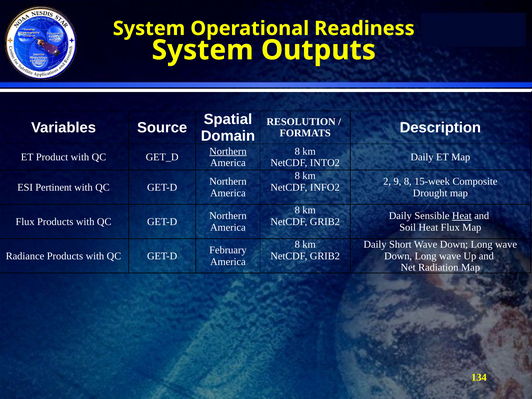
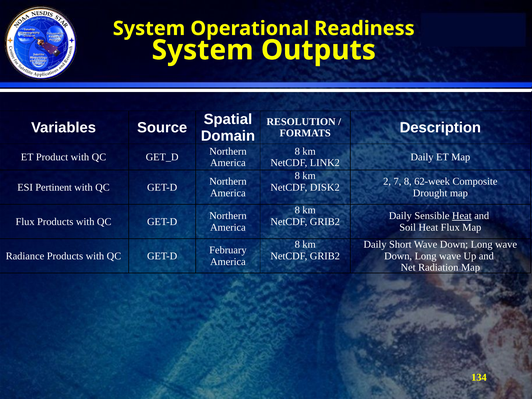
Northern at (228, 151) underline: present -> none
INTO2: INTO2 -> LINK2
9: 9 -> 7
15-week: 15-week -> 62-week
INFO2: INFO2 -> DISK2
